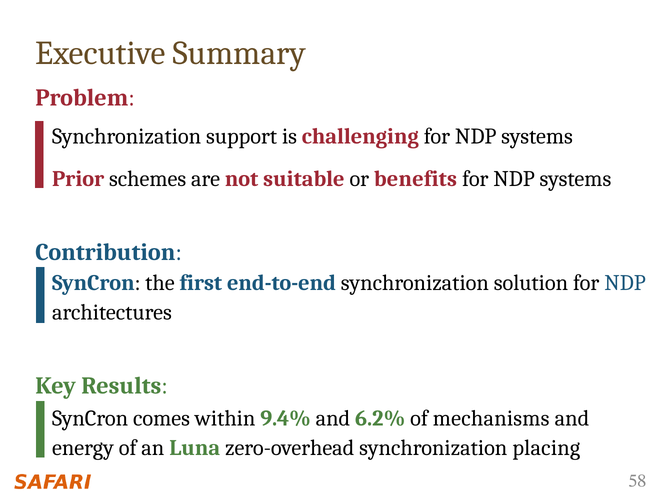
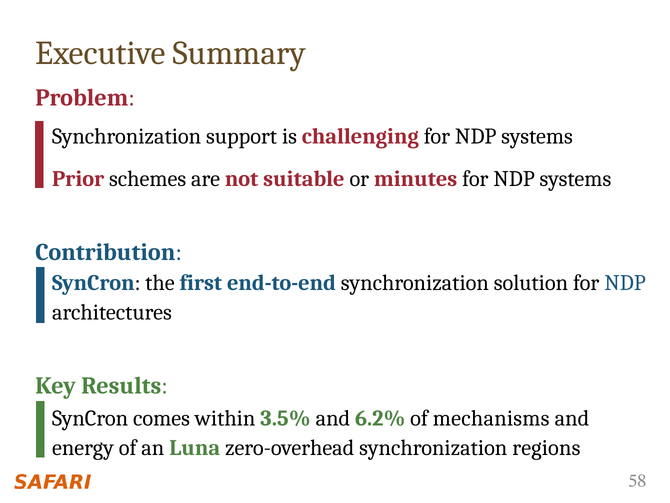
benefits: benefits -> minutes
9.4%: 9.4% -> 3.5%
placing: placing -> regions
